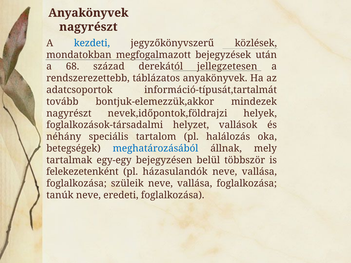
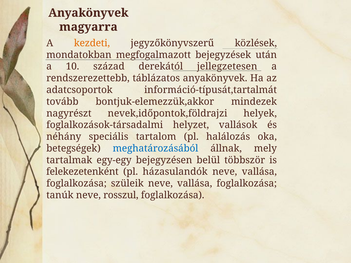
nagyrészt at (88, 27): nagyrészt -> magyarra
kezdeti colour: blue -> orange
68: 68 -> 10
eredeti: eredeti -> rosszul
